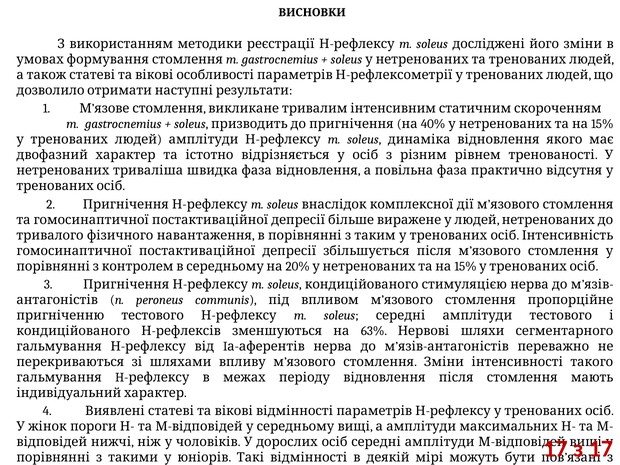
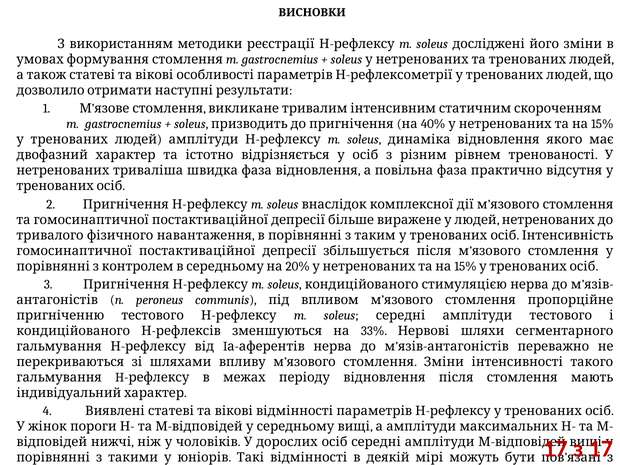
63%: 63% -> 33%
